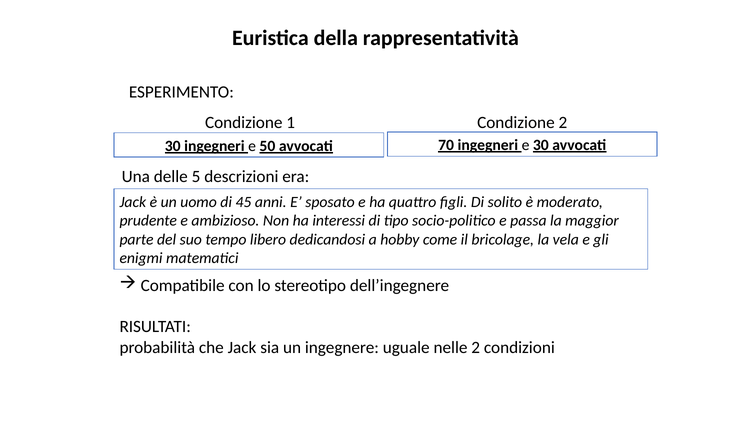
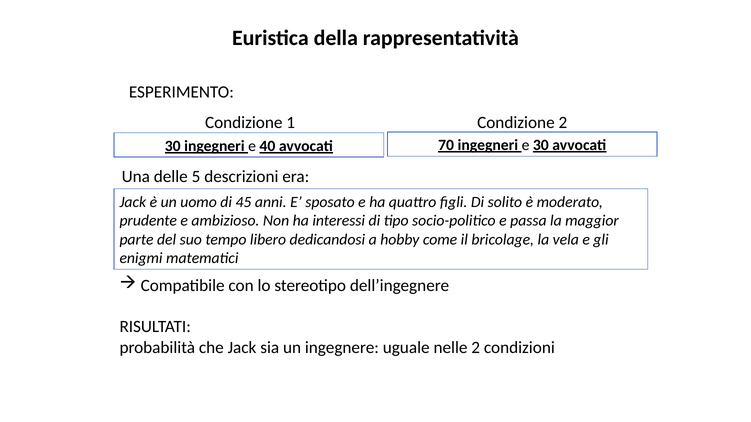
50: 50 -> 40
